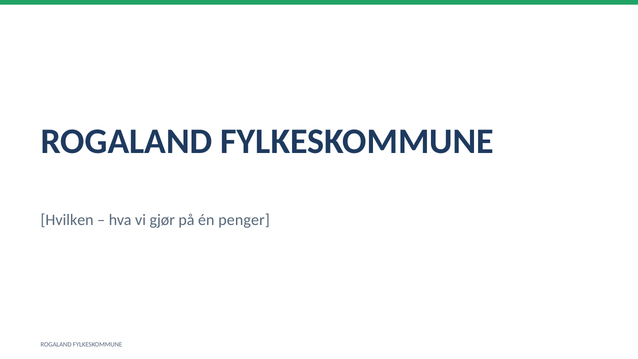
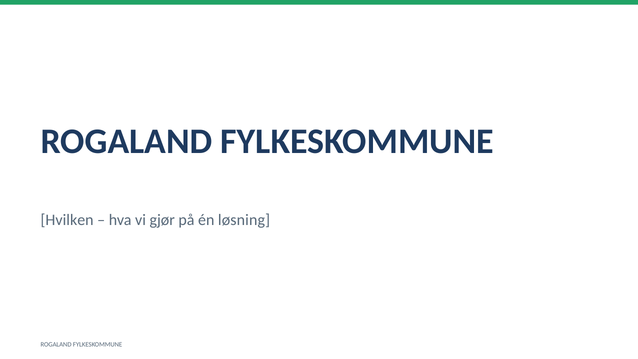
penger: penger -> løsning
